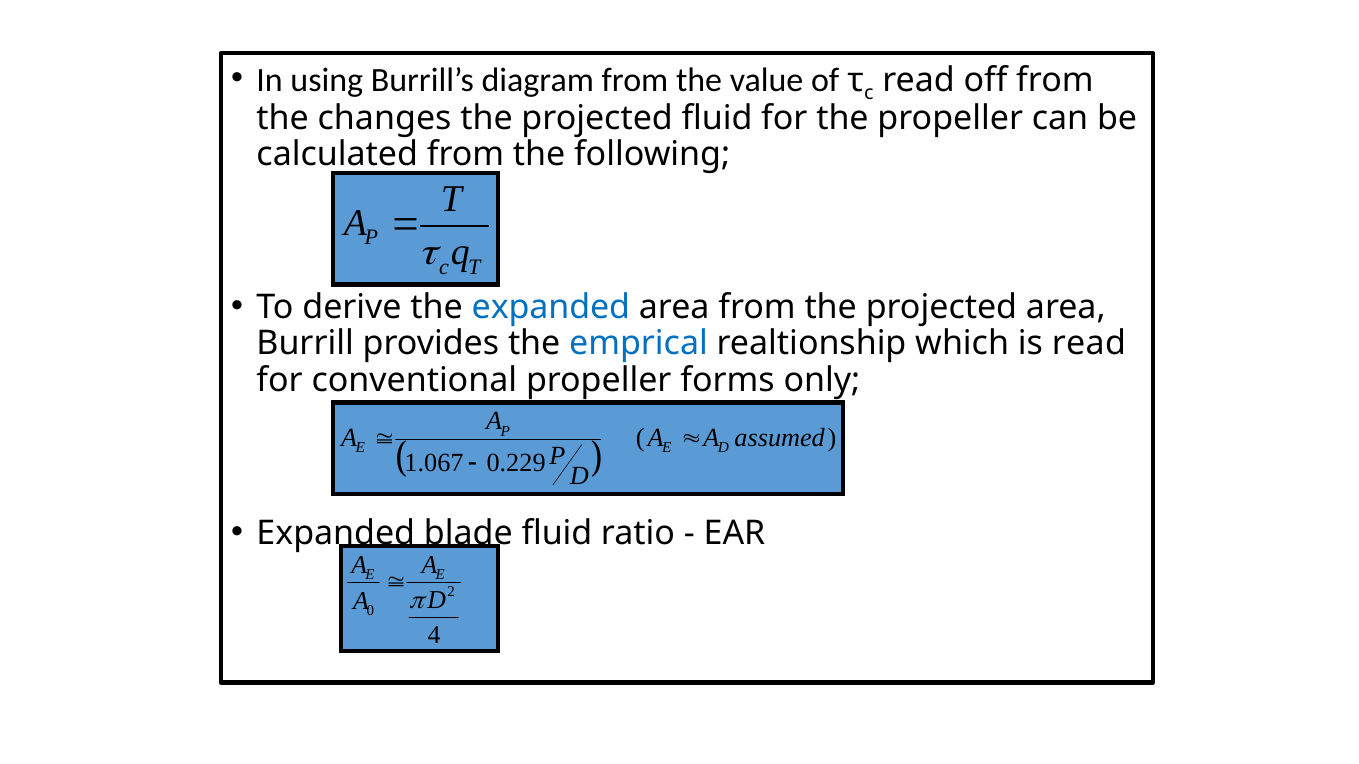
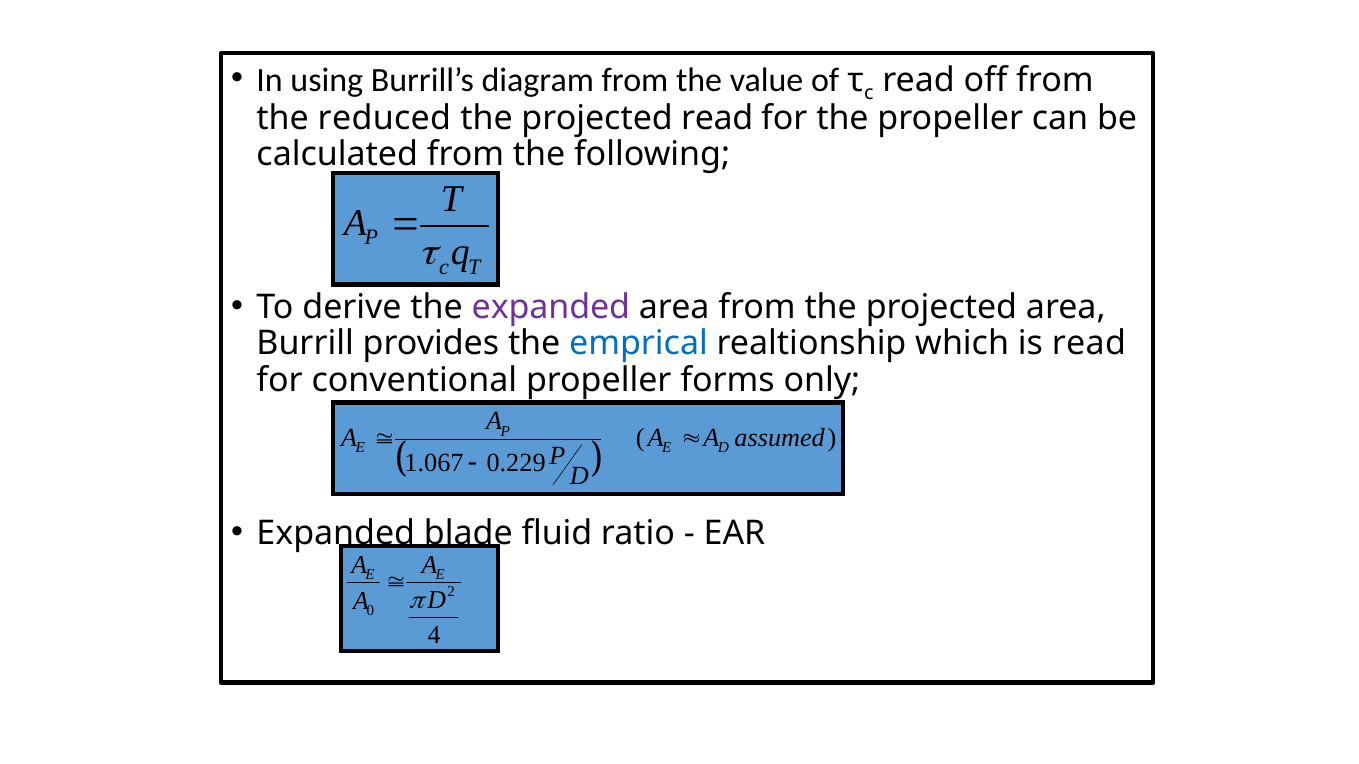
changes: changes -> reduced
projected fluid: fluid -> read
expanded at (551, 307) colour: blue -> purple
